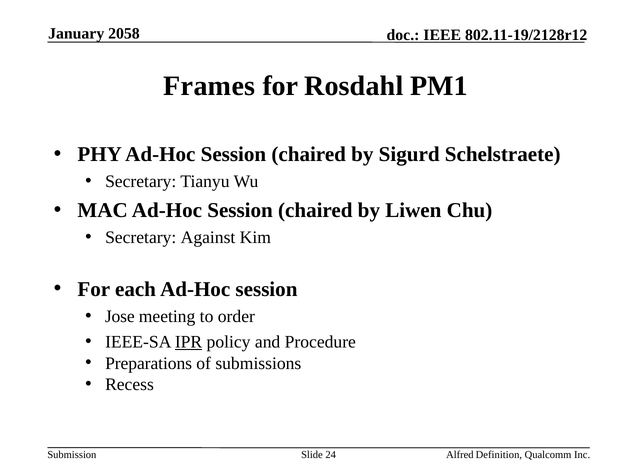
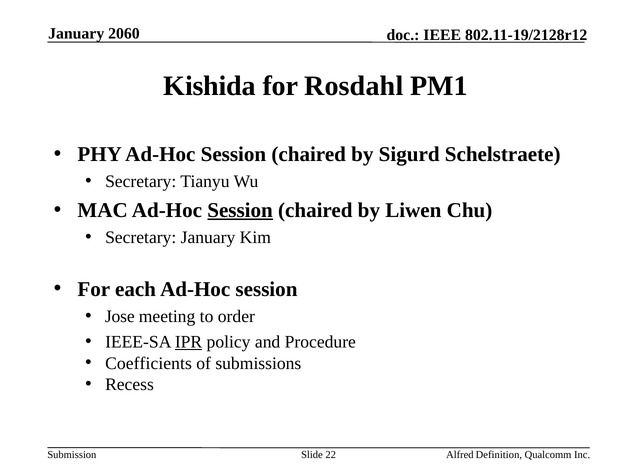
2058: 2058 -> 2060
Frames: Frames -> Kishida
Session at (240, 210) underline: none -> present
Secretary Against: Against -> January
Preparations: Preparations -> Coefficients
24: 24 -> 22
